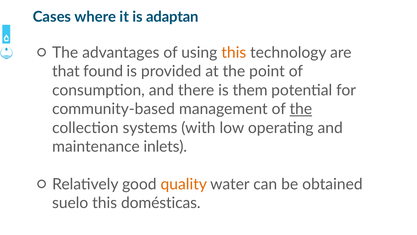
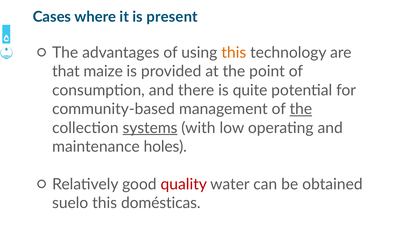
adaptan: adaptan -> present
found: found -> maize
them: them -> quite
systems underline: none -> present
inlets: inlets -> holes
quality colour: orange -> red
